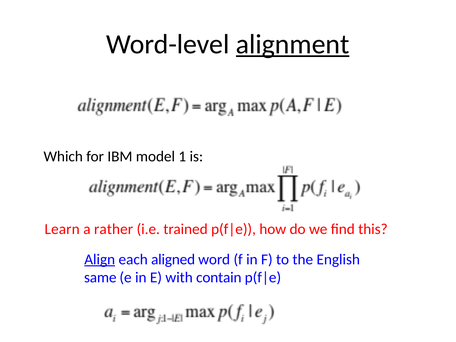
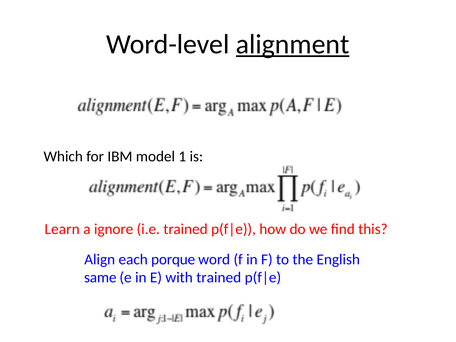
rather: rather -> ignore
Align underline: present -> none
aligned: aligned -> porque
with contain: contain -> trained
